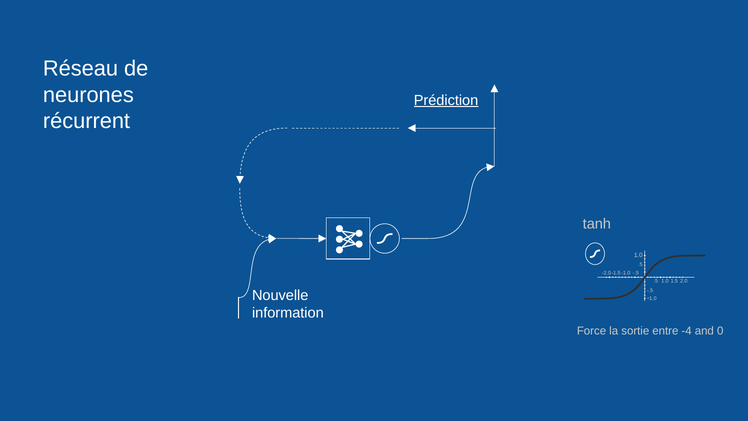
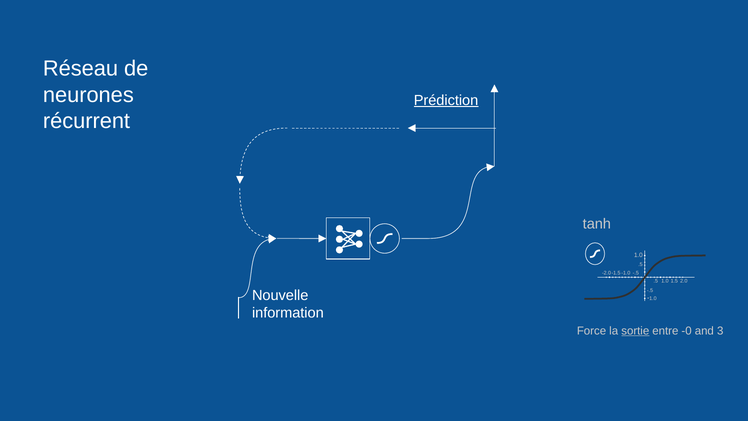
sortie underline: none -> present
-4: -4 -> -0
0: 0 -> 3
